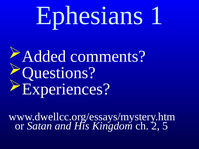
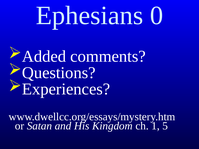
1: 1 -> 0
2: 2 -> 1
